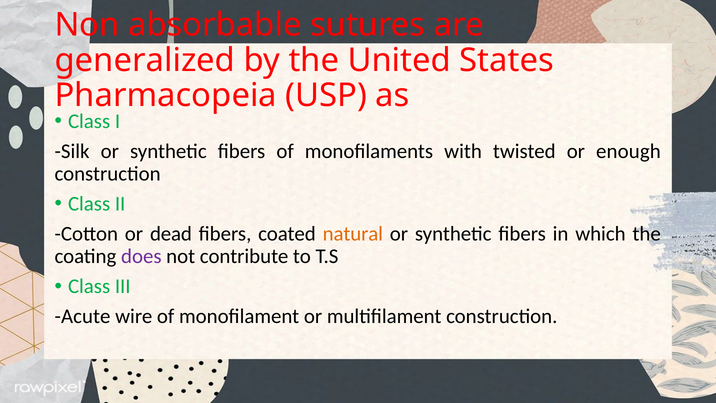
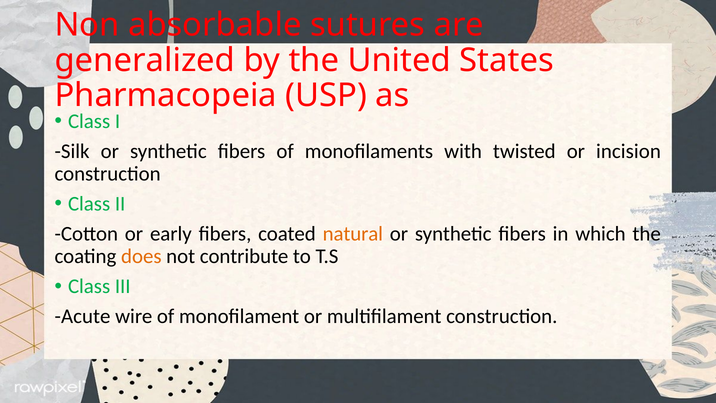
enough: enough -> incision
dead: dead -> early
does colour: purple -> orange
